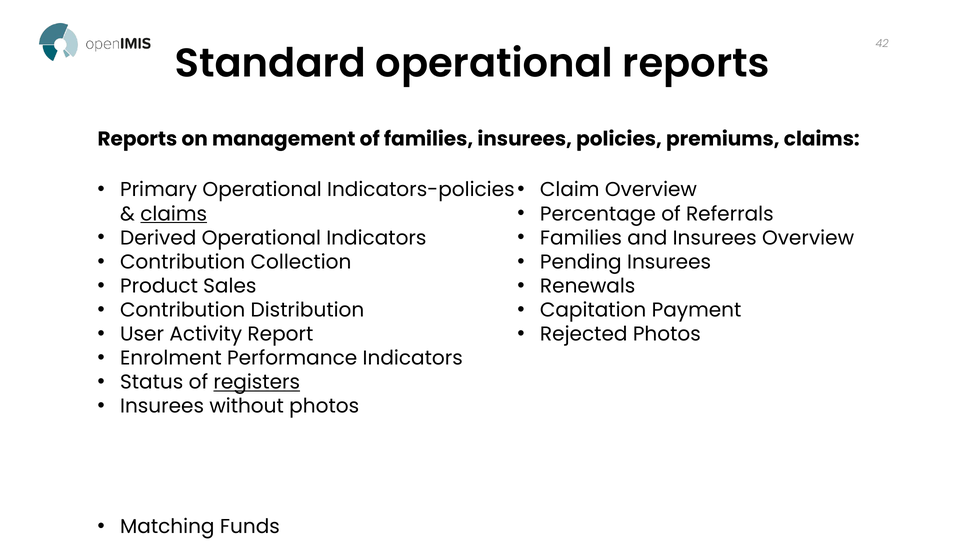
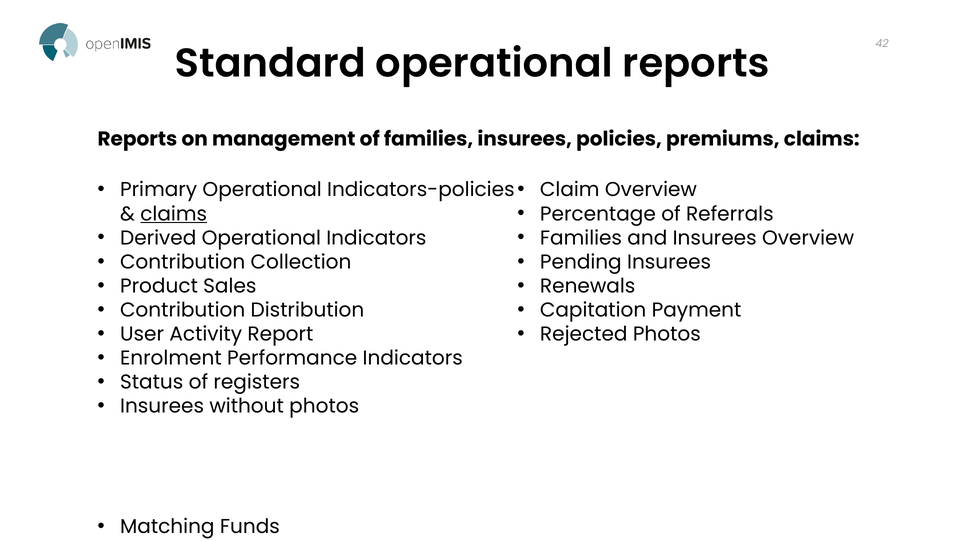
registers underline: present -> none
